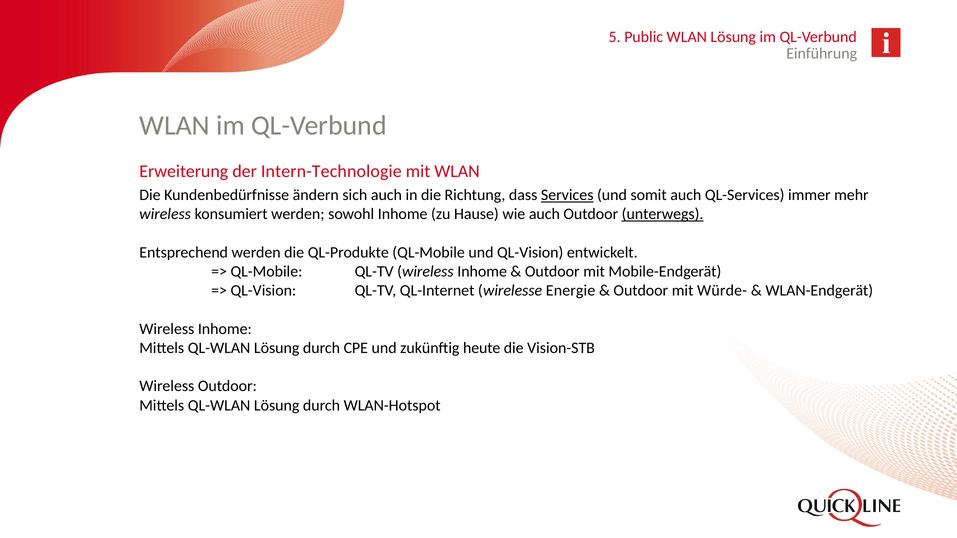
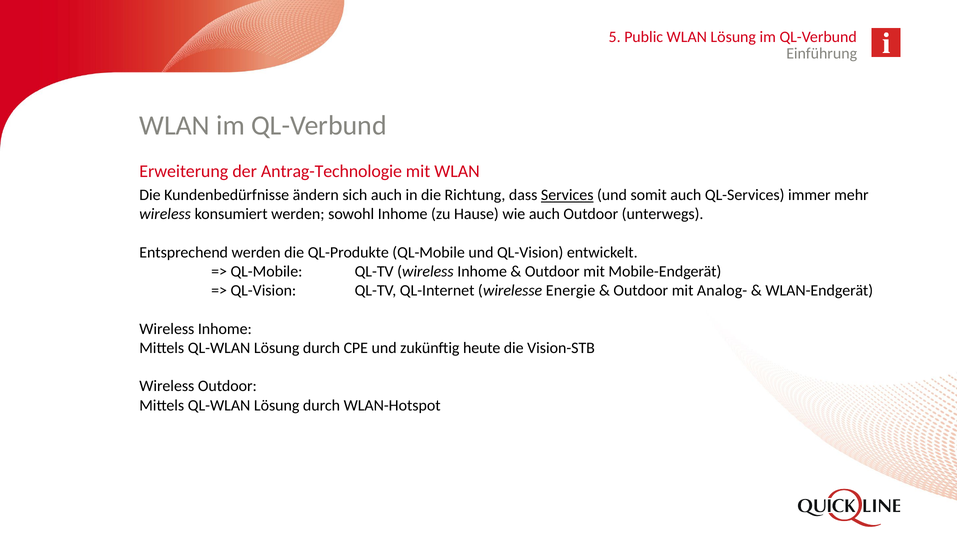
Intern-Technologie: Intern-Technologie -> Antrag-Technologie
unterwegs underline: present -> none
Würde-: Würde- -> Analog-
